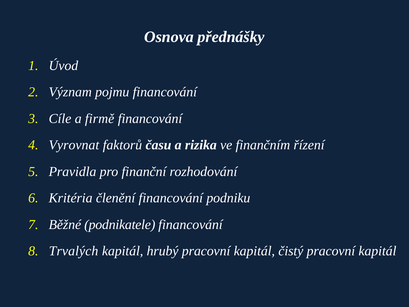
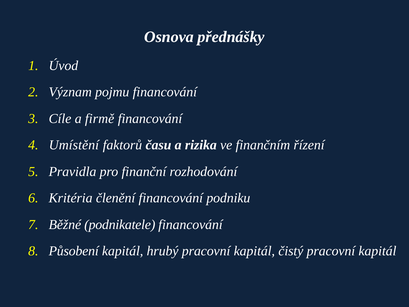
Vyrovnat: Vyrovnat -> Umístění
Trvalých: Trvalých -> Působení
